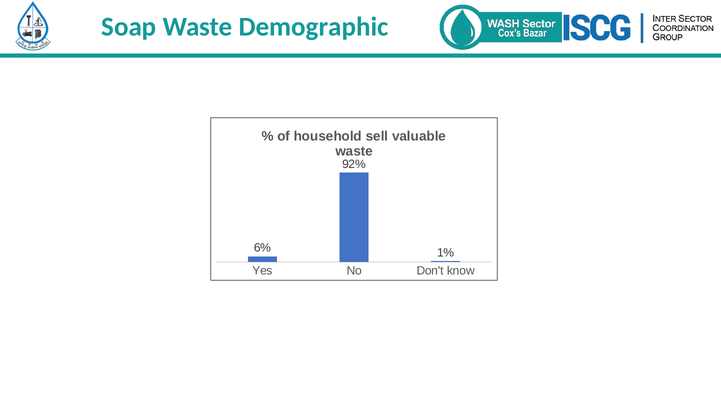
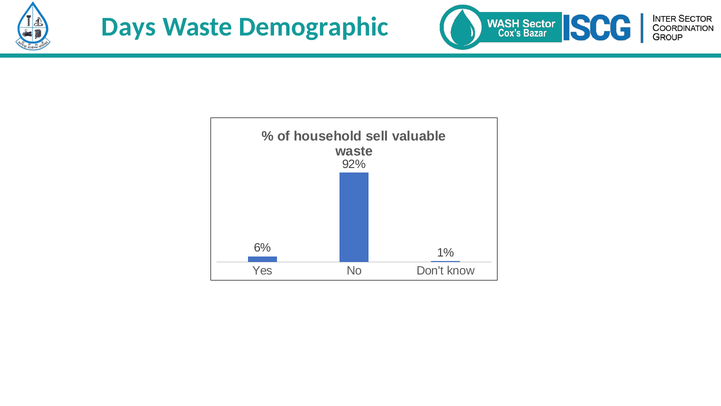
Soap: Soap -> Days
